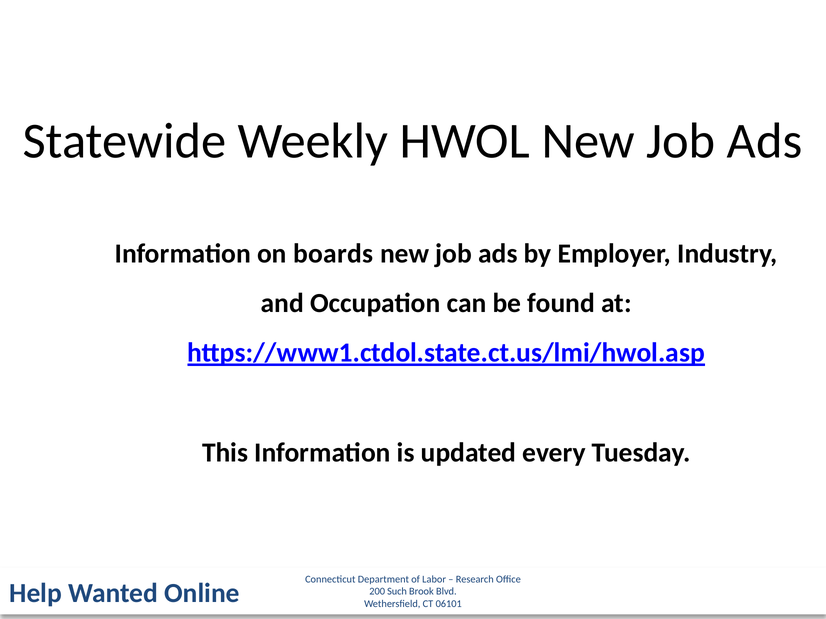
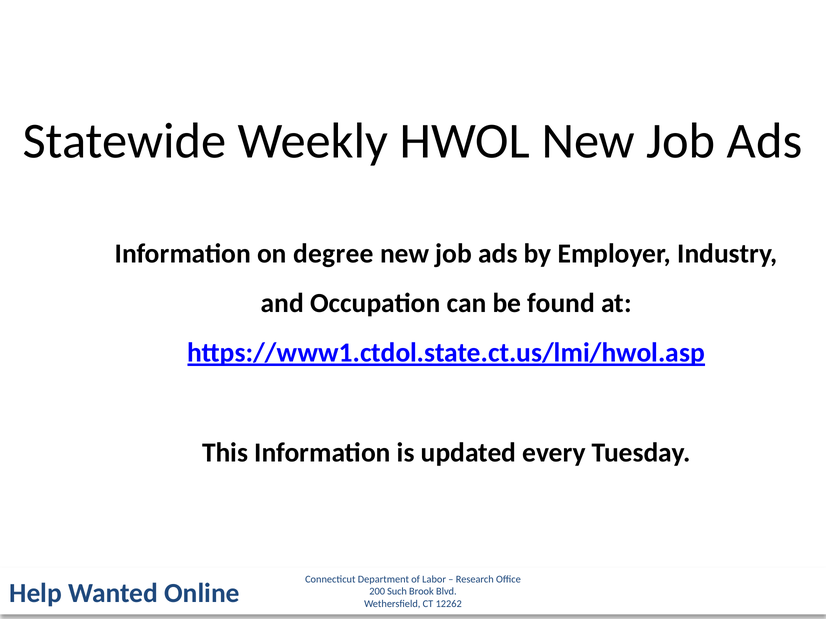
boards: boards -> degree
06101: 06101 -> 12262
